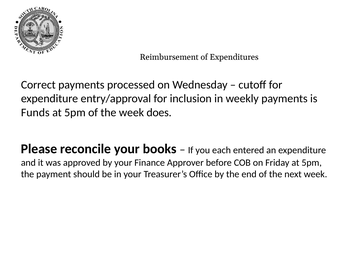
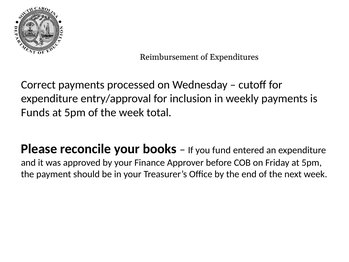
does: does -> total
each: each -> fund
